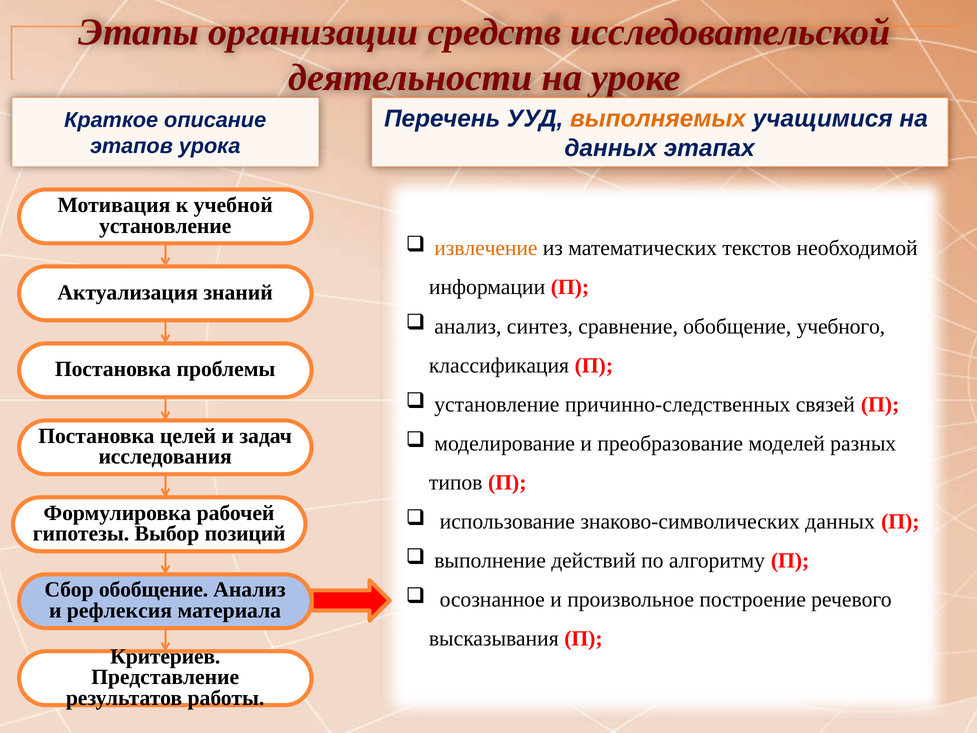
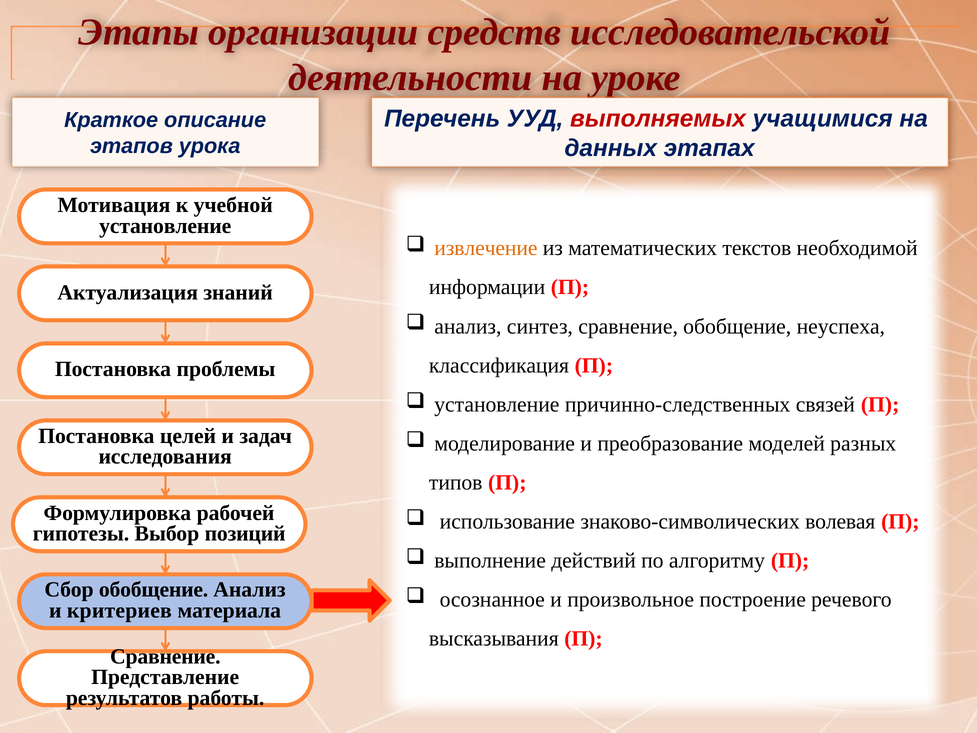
выполняемых colour: orange -> red
учебного: учебного -> неуспеха
знаково-символических данных: данных -> волевая
рефлексия: рефлексия -> критериев
Критериев at (165, 656): Критериев -> Сравнение
